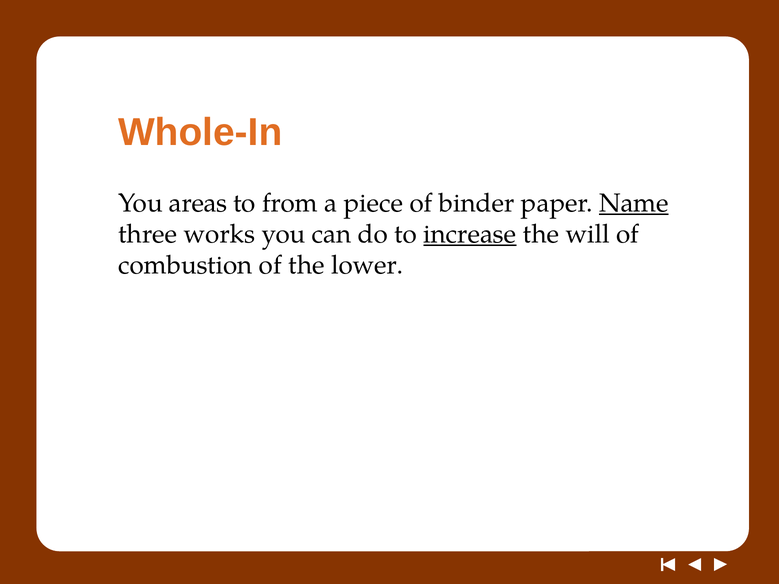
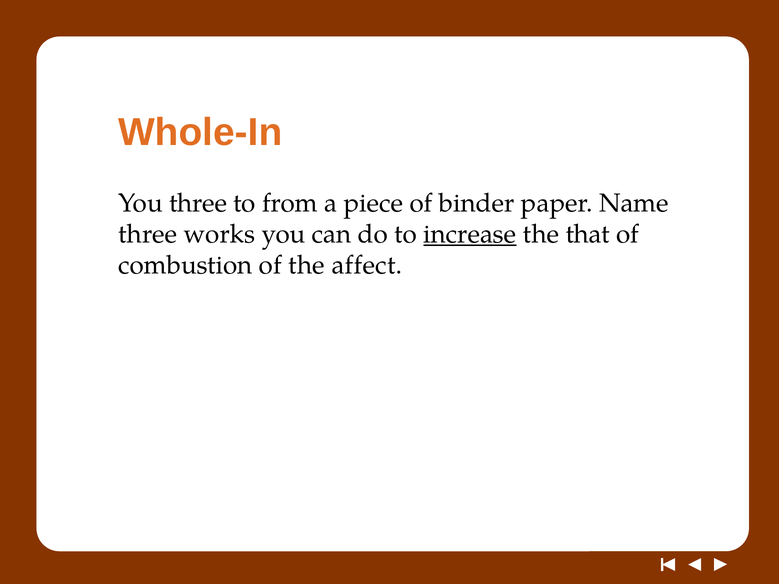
You areas: areas -> three
Name underline: present -> none
will: will -> that
lower: lower -> affect
